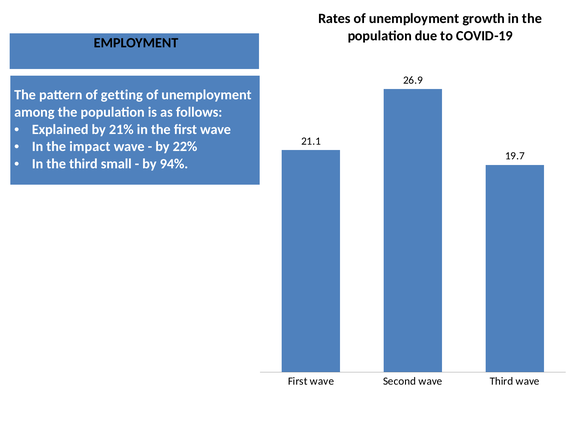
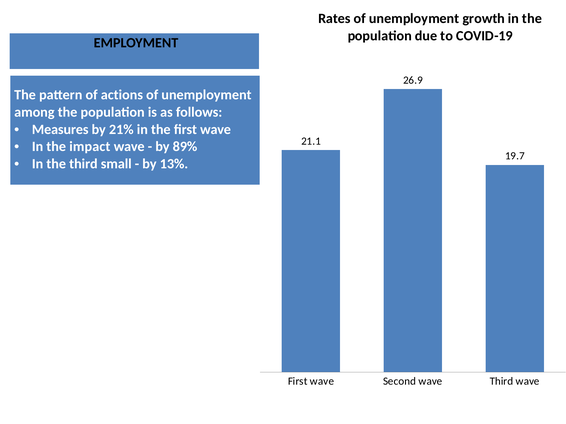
getting: getting -> actions
Explained: Explained -> Measures
22%: 22% -> 89%
94%: 94% -> 13%
